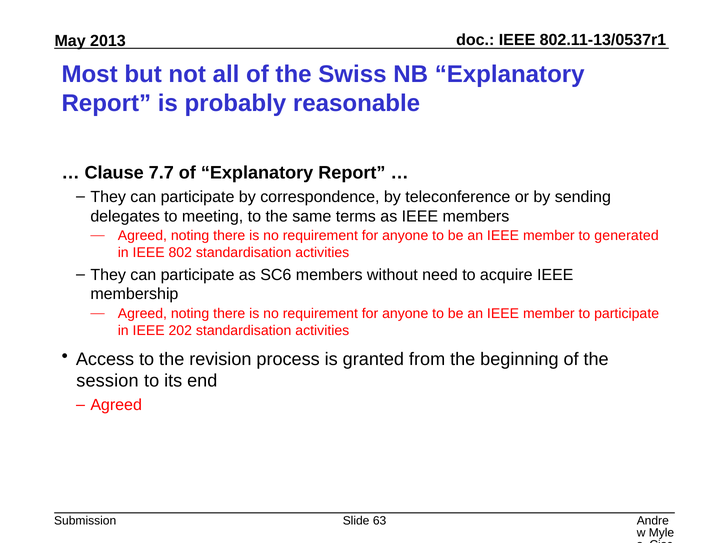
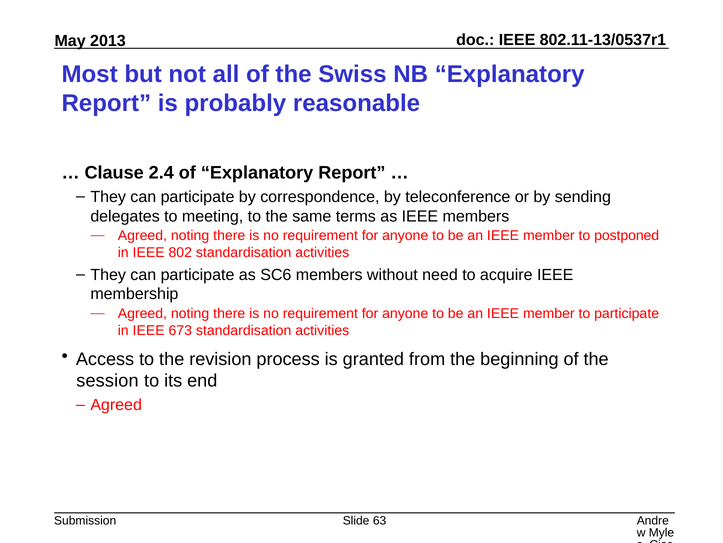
7.7: 7.7 -> 2.4
generated: generated -> postponed
202: 202 -> 673
